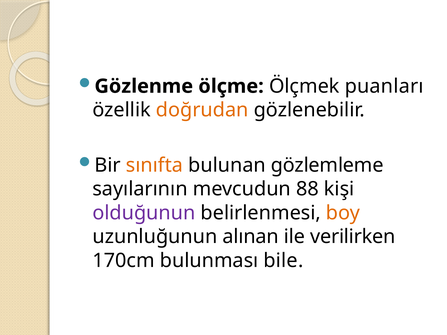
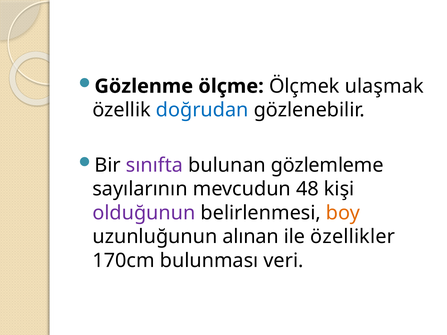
puanları: puanları -> ulaşmak
doğrudan colour: orange -> blue
sınıfta colour: orange -> purple
88: 88 -> 48
verilirken: verilirken -> özellikler
bile: bile -> veri
